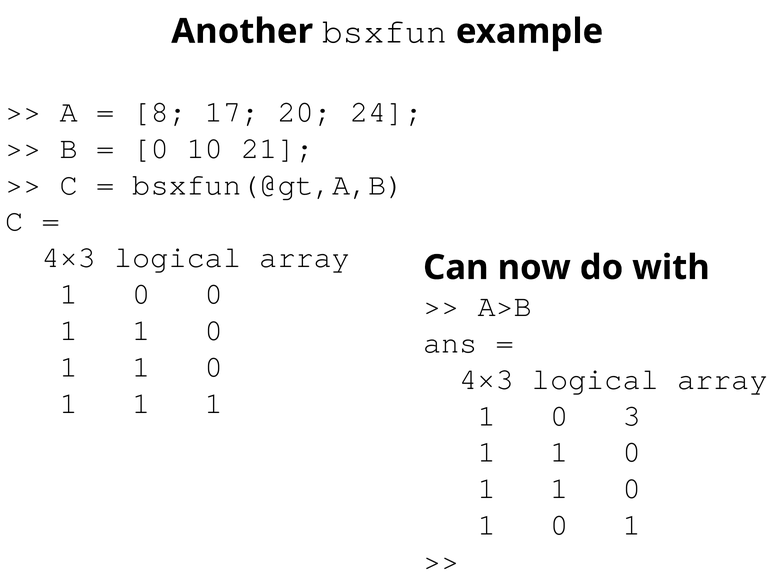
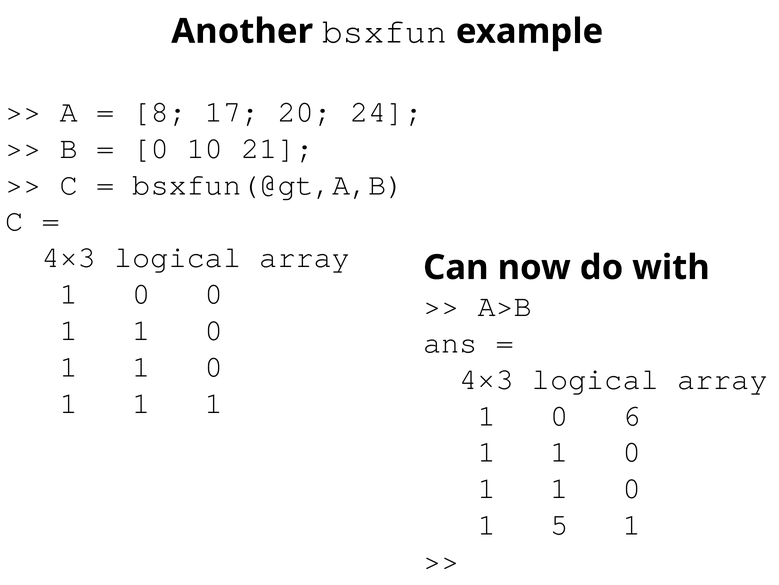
3: 3 -> 6
0 at (559, 524): 0 -> 5
